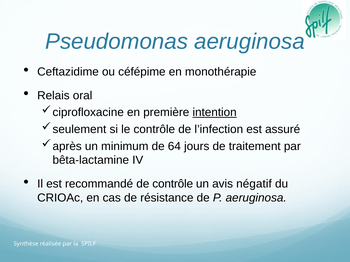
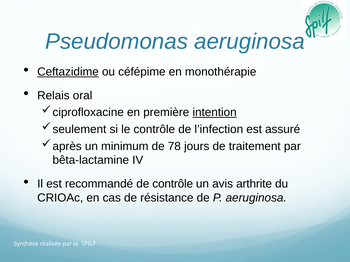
Ceftazidime underline: none -> present
64: 64 -> 78
négatif: négatif -> arthrite
